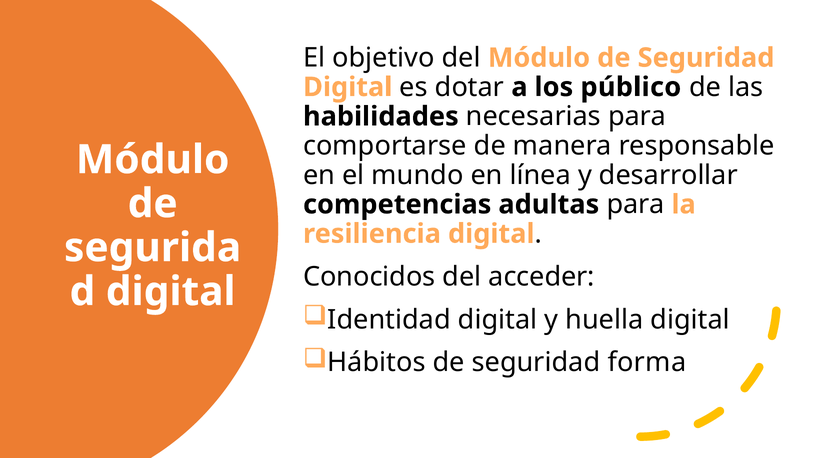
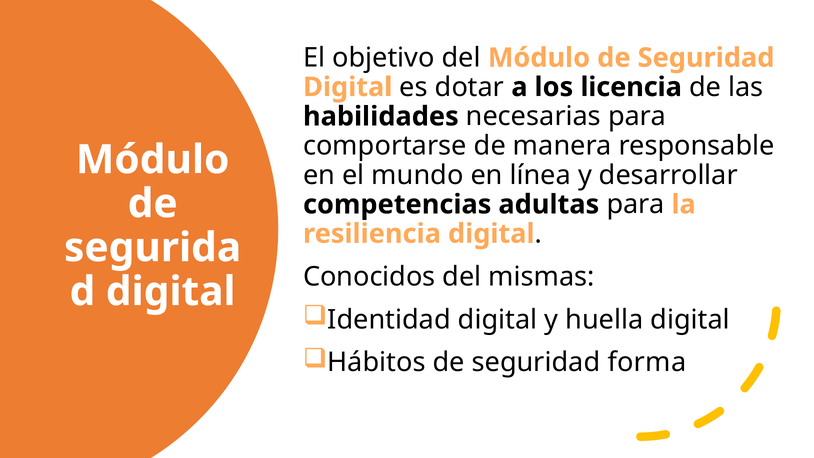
público: público -> licencia
acceder: acceder -> mismas
